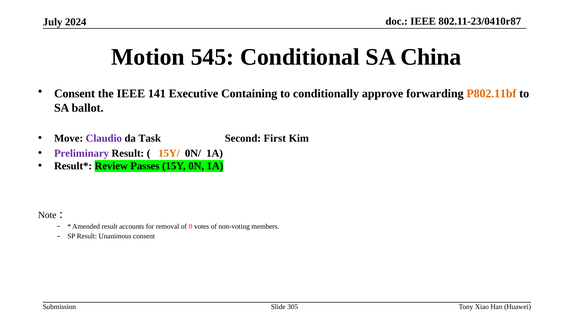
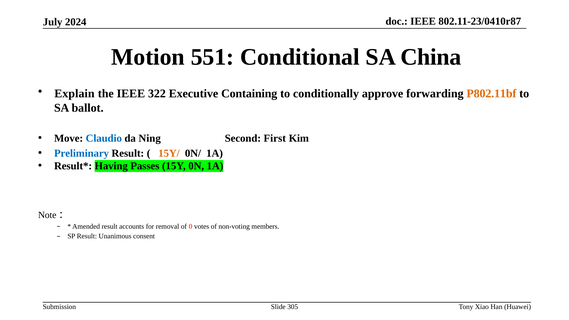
545: 545 -> 551
Consent at (75, 94): Consent -> Explain
141: 141 -> 322
Claudio colour: purple -> blue
Task: Task -> Ning
Preliminary colour: purple -> blue
Review: Review -> Having
